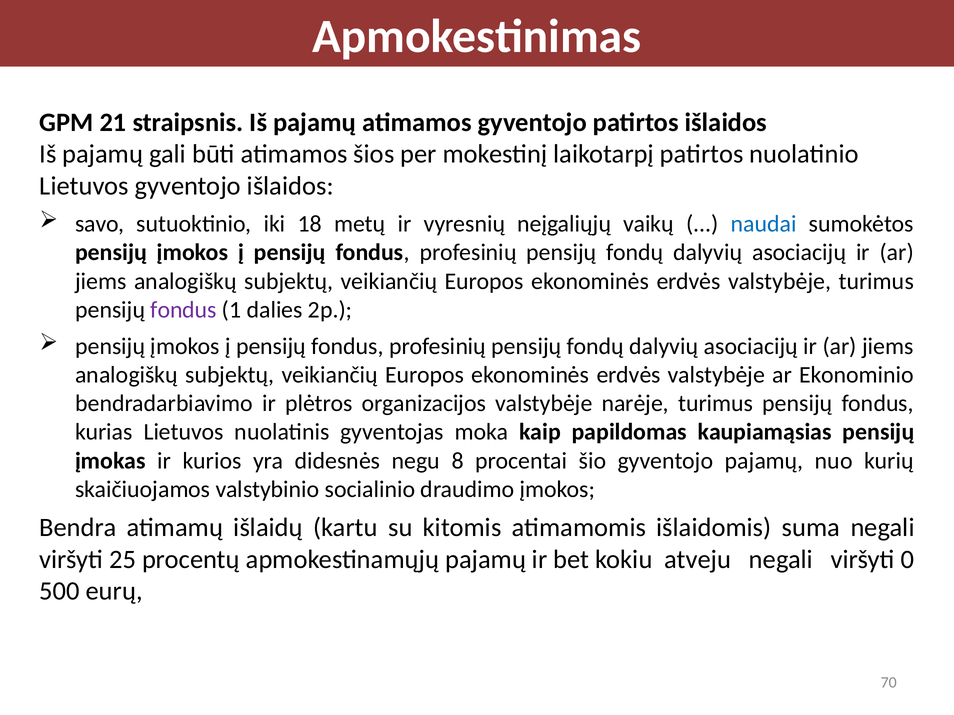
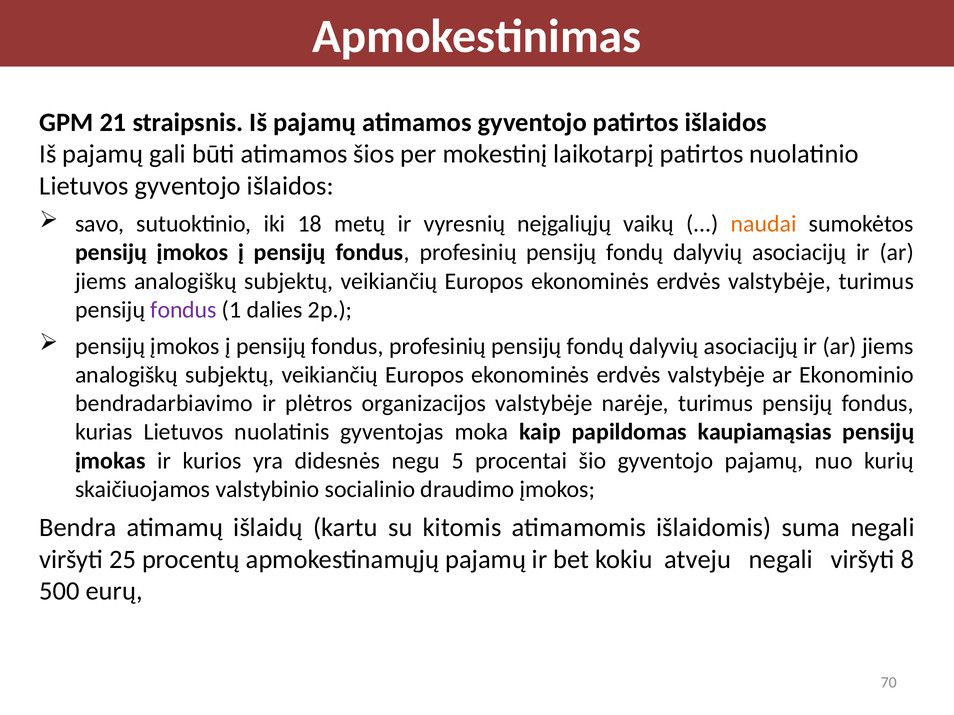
naudai colour: blue -> orange
8: 8 -> 5
0: 0 -> 8
